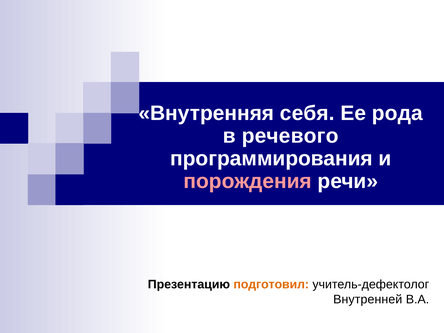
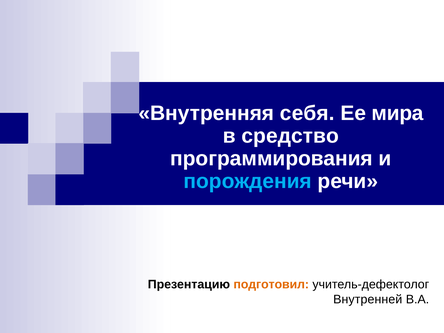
рода: рода -> мира
речевого: речевого -> средство
порождения colour: pink -> light blue
